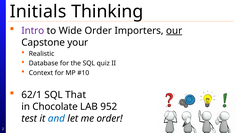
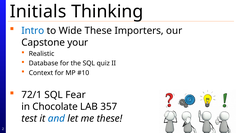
Intro colour: purple -> blue
Wide Order: Order -> These
our underline: present -> none
62/1: 62/1 -> 72/1
That: That -> Fear
952: 952 -> 357
me order: order -> these
